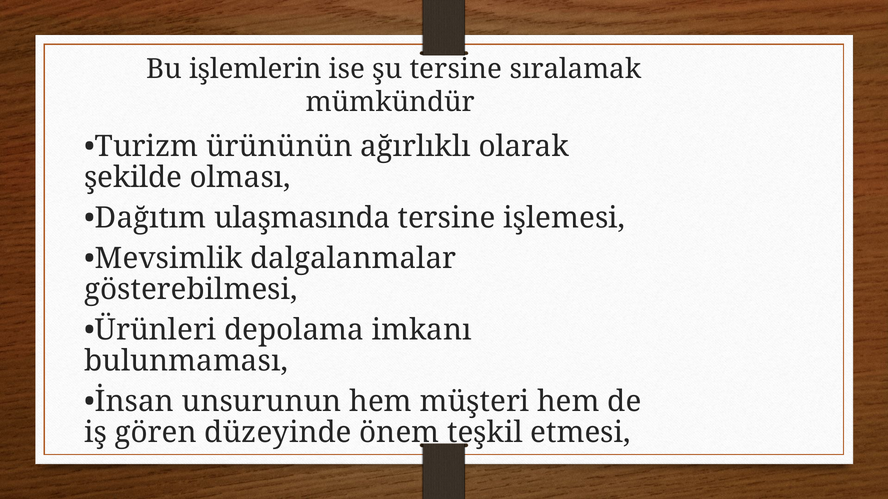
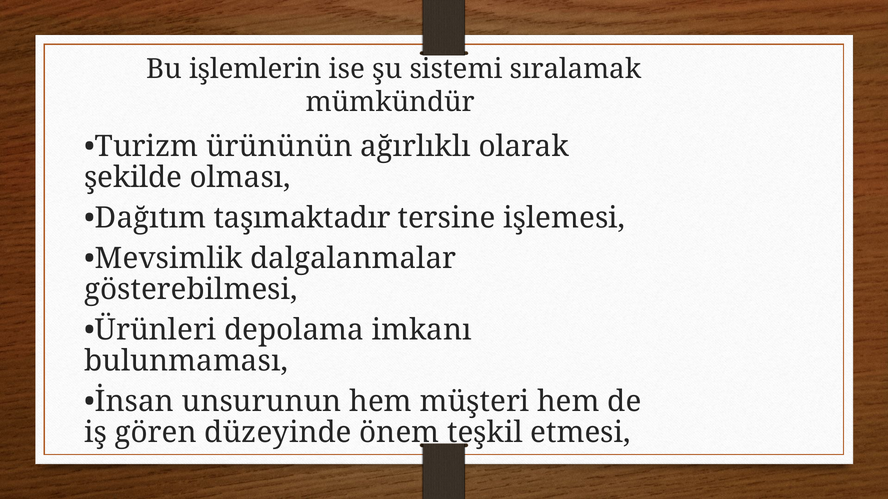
şu tersine: tersine -> sistemi
ulaşmasında: ulaşmasında -> taşımaktadır
